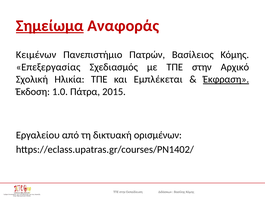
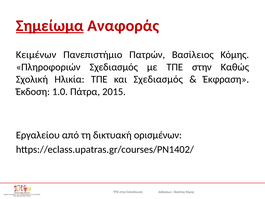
Επεξεργασίας: Επεξεργασίας -> Πληροφοριών
Αρχικό: Αρχικό -> Καθώς
και Εμπλέκεται: Εμπλέκεται -> Σχεδιασμός
Έκφραση underline: present -> none
